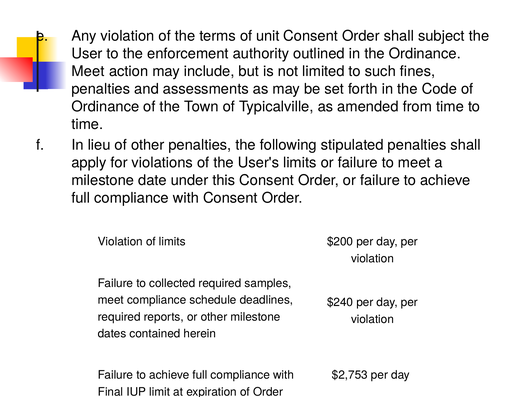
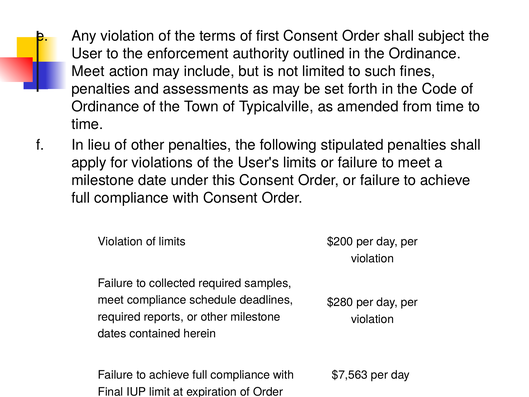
unit: unit -> first
$240: $240 -> $280
$2,753: $2,753 -> $7,563
